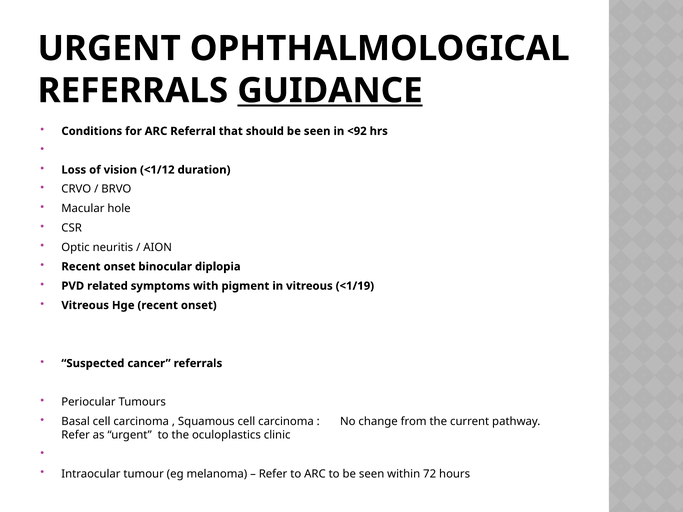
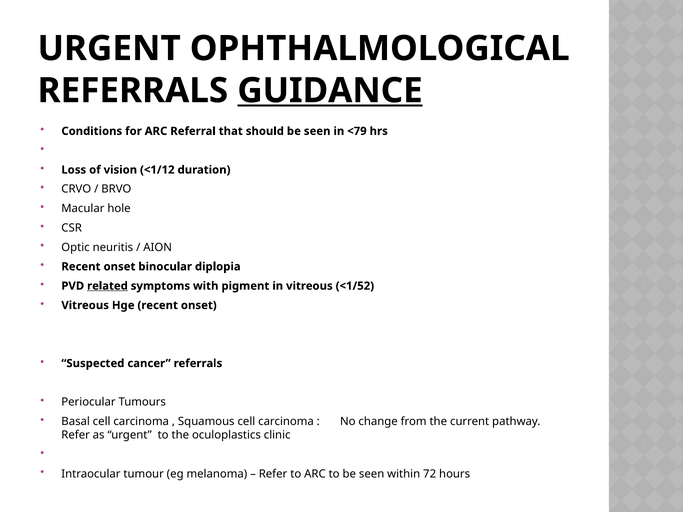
<92: <92 -> <79
related underline: none -> present
<1/19: <1/19 -> <1/52
